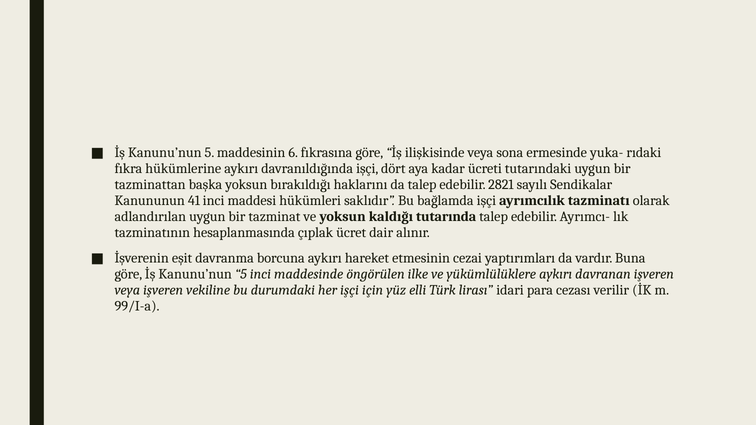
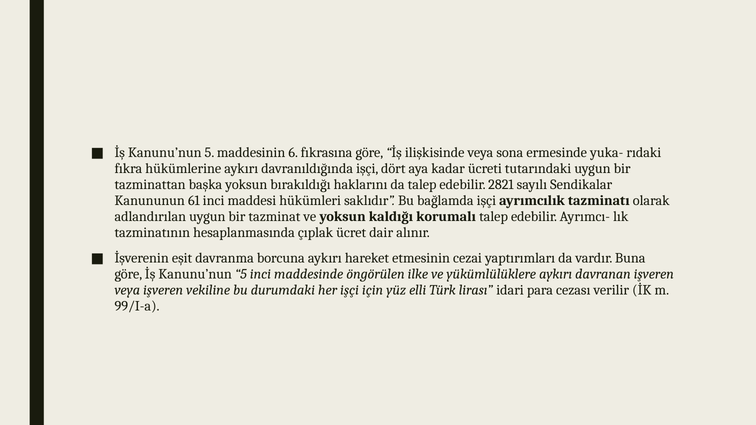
41: 41 -> 61
tutarında: tutarında -> korumalı
